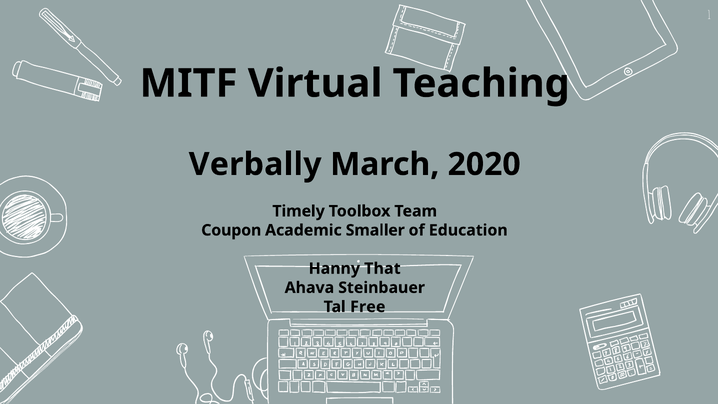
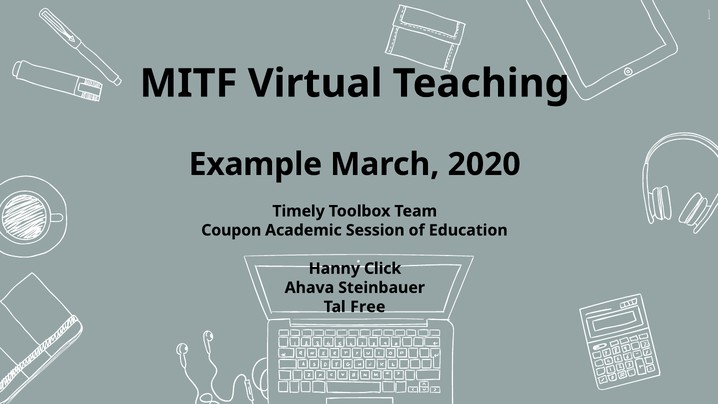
Verbally: Verbally -> Example
Smaller: Smaller -> Session
That: That -> Click
